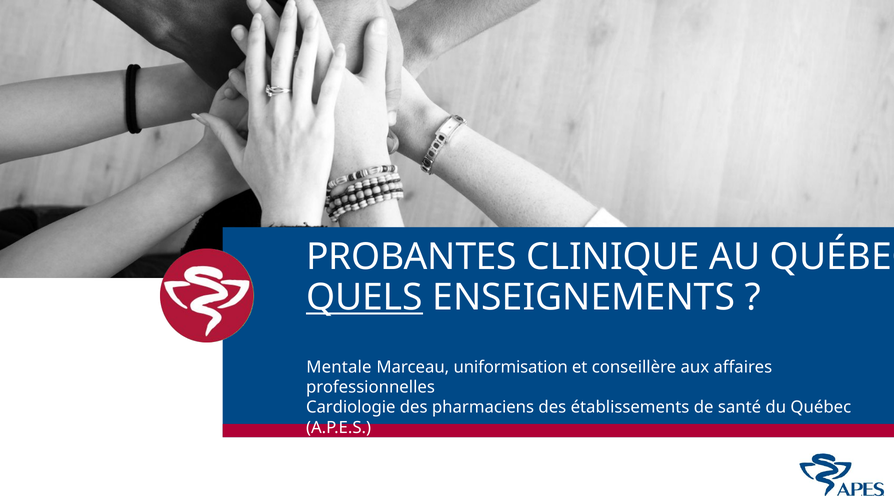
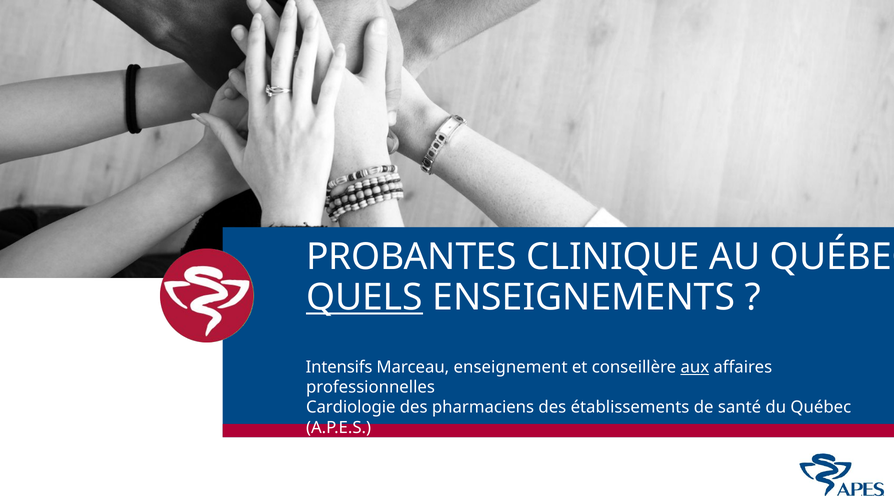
Mentale: Mentale -> Intensifs
uniformisation: uniformisation -> enseignement
aux underline: none -> present
